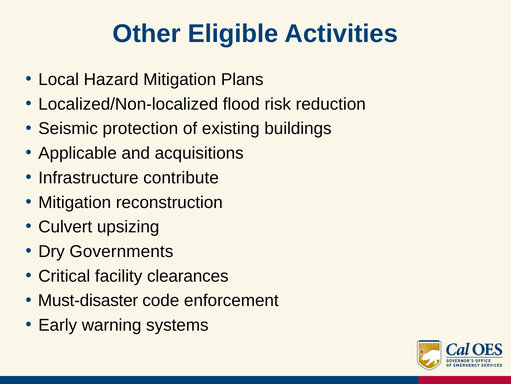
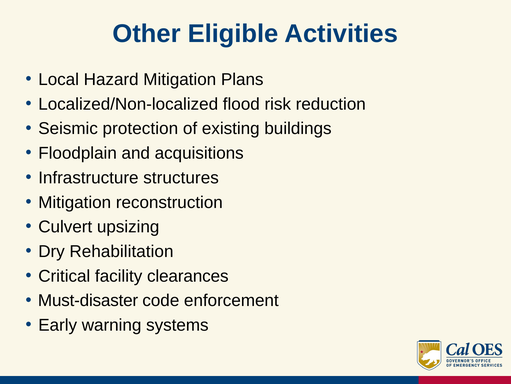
Applicable: Applicable -> Floodplain
contribute: contribute -> structures
Governments: Governments -> Rehabilitation
